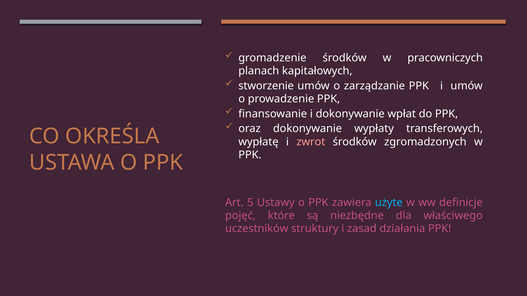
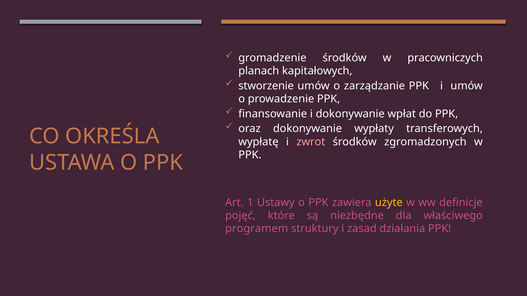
5: 5 -> 1
użyte colour: light blue -> yellow
uczestników: uczestników -> programem
